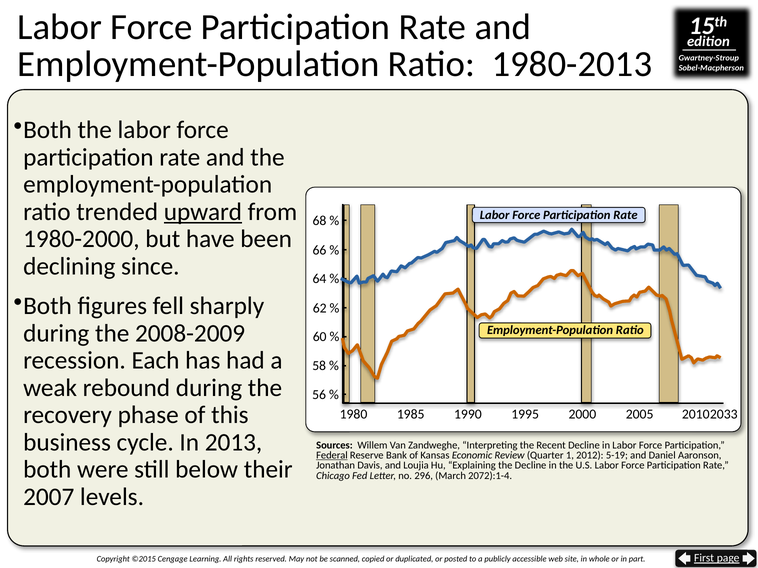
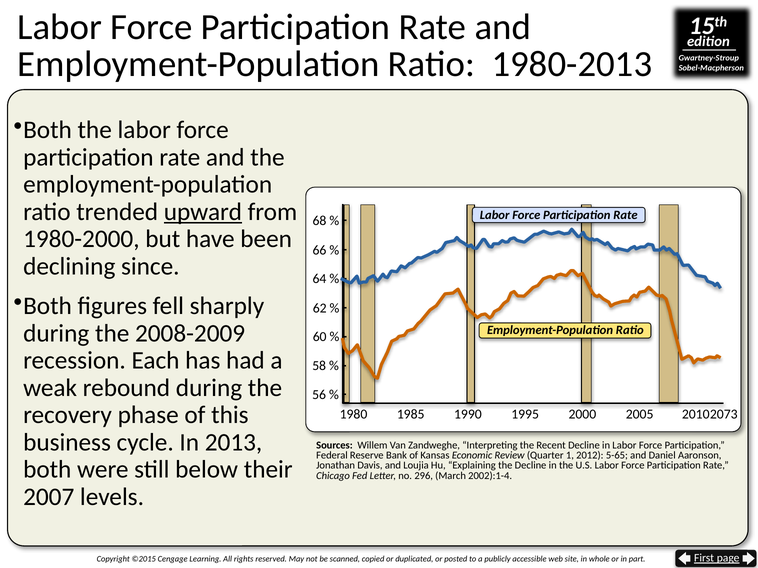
2033: 2033 -> 2073
Federal underline: present -> none
5-19: 5-19 -> 5-65
2072):1-4: 2072):1-4 -> 2002):1-4
